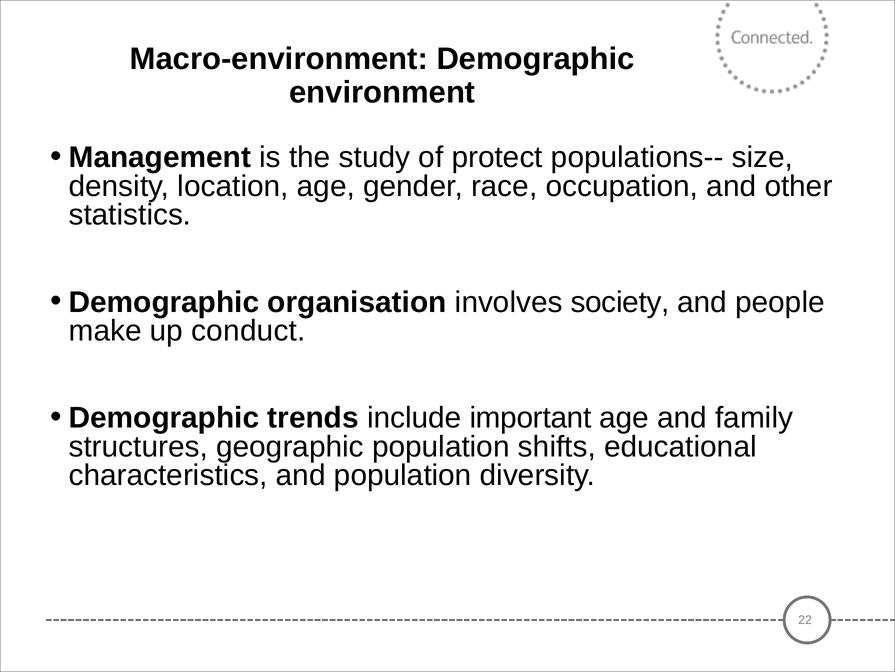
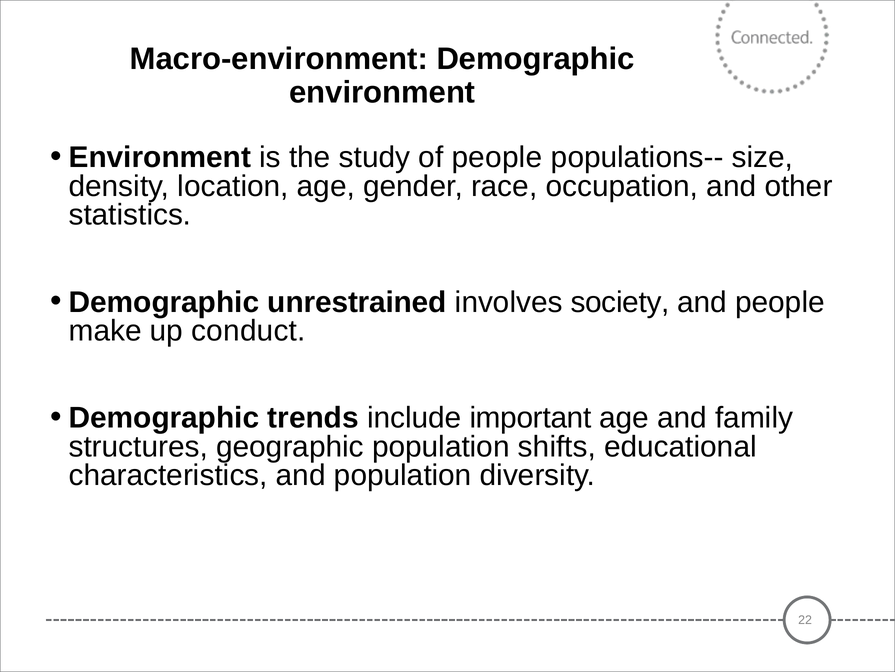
Management at (160, 157): Management -> Environment
of protect: protect -> people
organisation: organisation -> unrestrained
